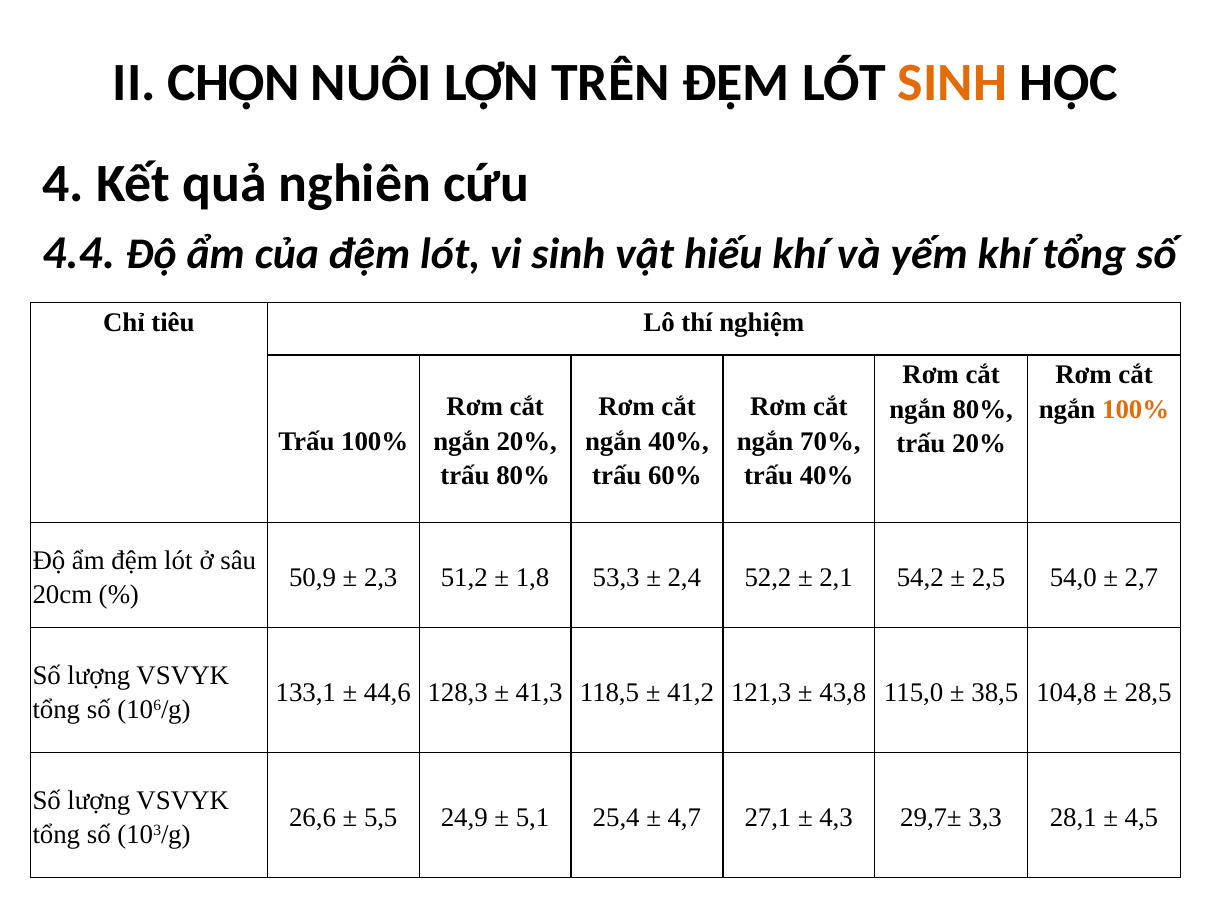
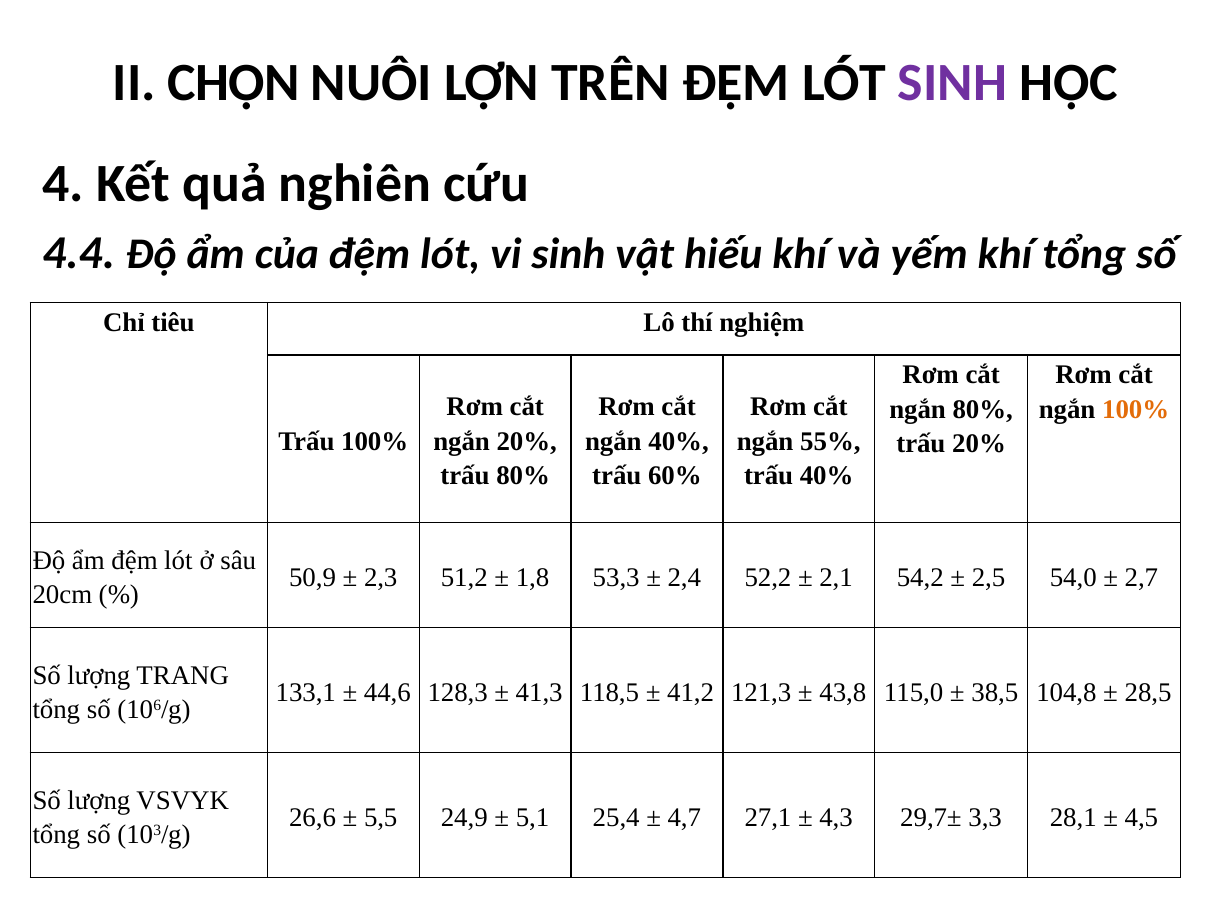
SINH at (953, 82) colour: orange -> purple
70%: 70% -> 55%
VSVYK at (183, 676): VSVYK -> TRANG
